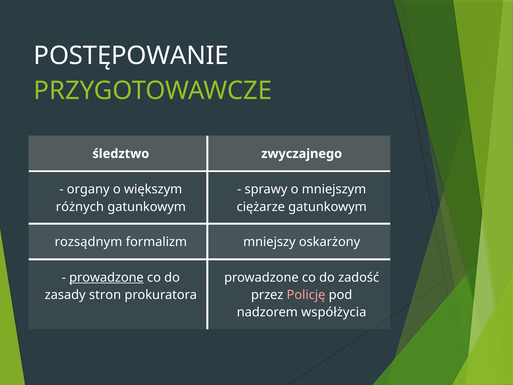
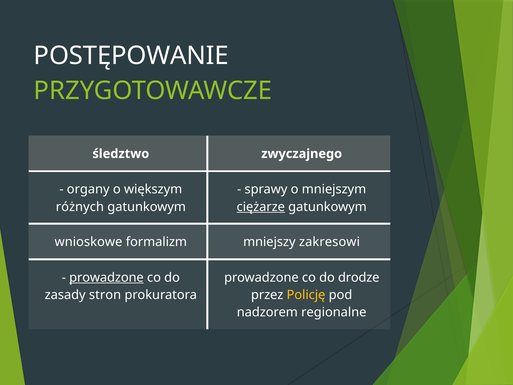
ciężarze underline: none -> present
rozsądnym: rozsądnym -> wnioskowe
oskarżony: oskarżony -> zakresowi
zadość: zadość -> drodze
Policję colour: pink -> yellow
współżycia: współżycia -> regionalne
